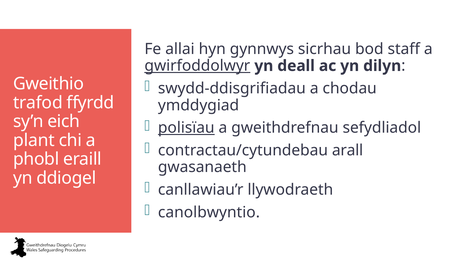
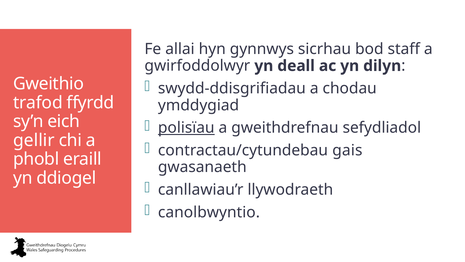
gwirfoddolwyr underline: present -> none
plant: plant -> gellir
arall: arall -> gais
